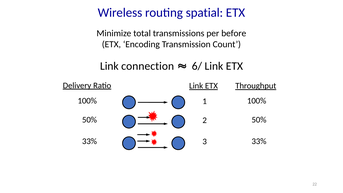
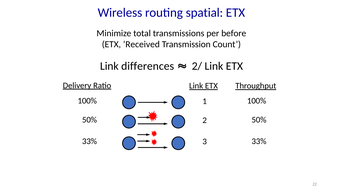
Encoding: Encoding -> Received
connection: connection -> differences
6/: 6/ -> 2/
